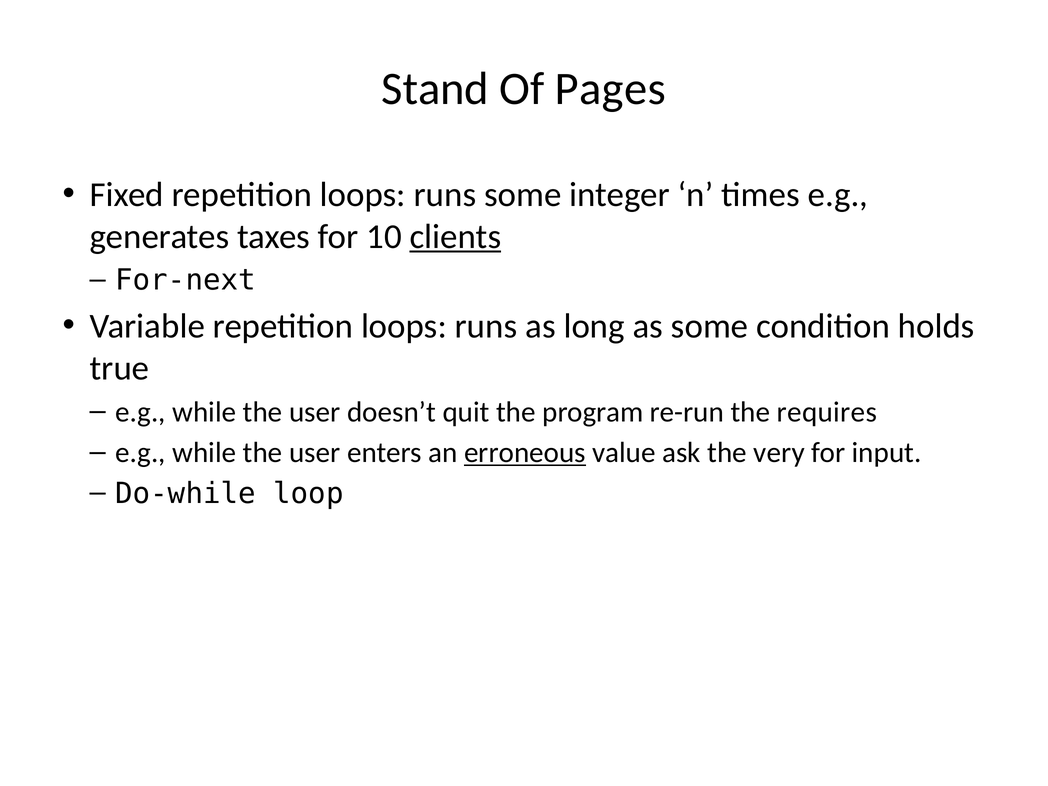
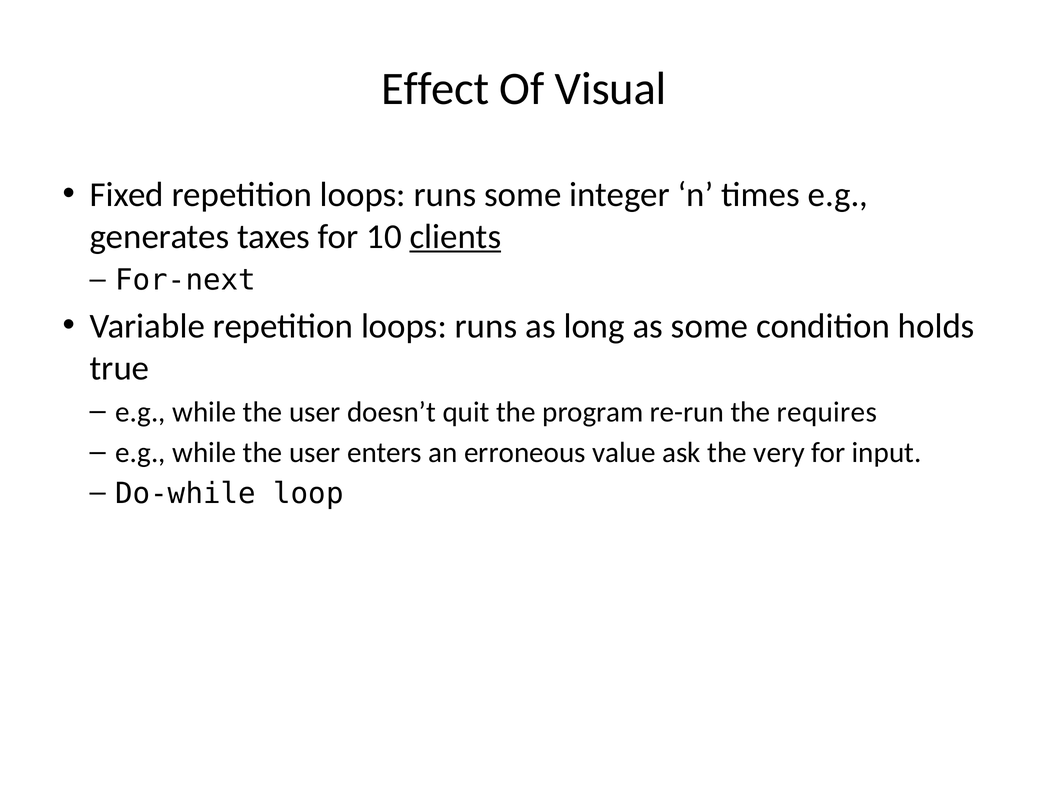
Stand: Stand -> Effect
Pages: Pages -> Visual
erroneous underline: present -> none
